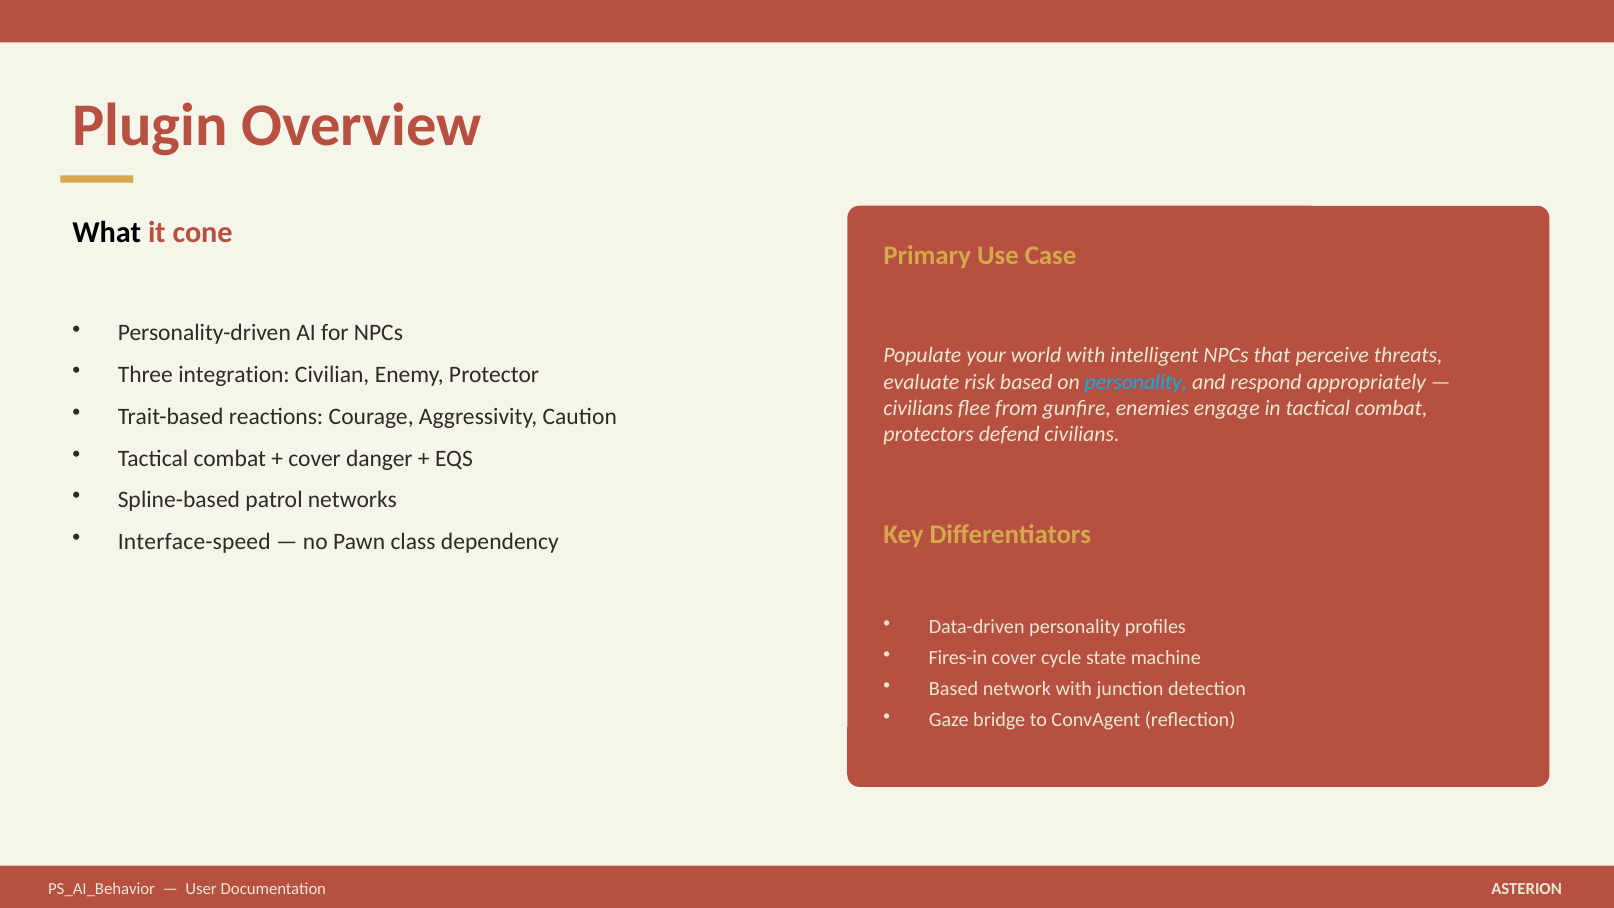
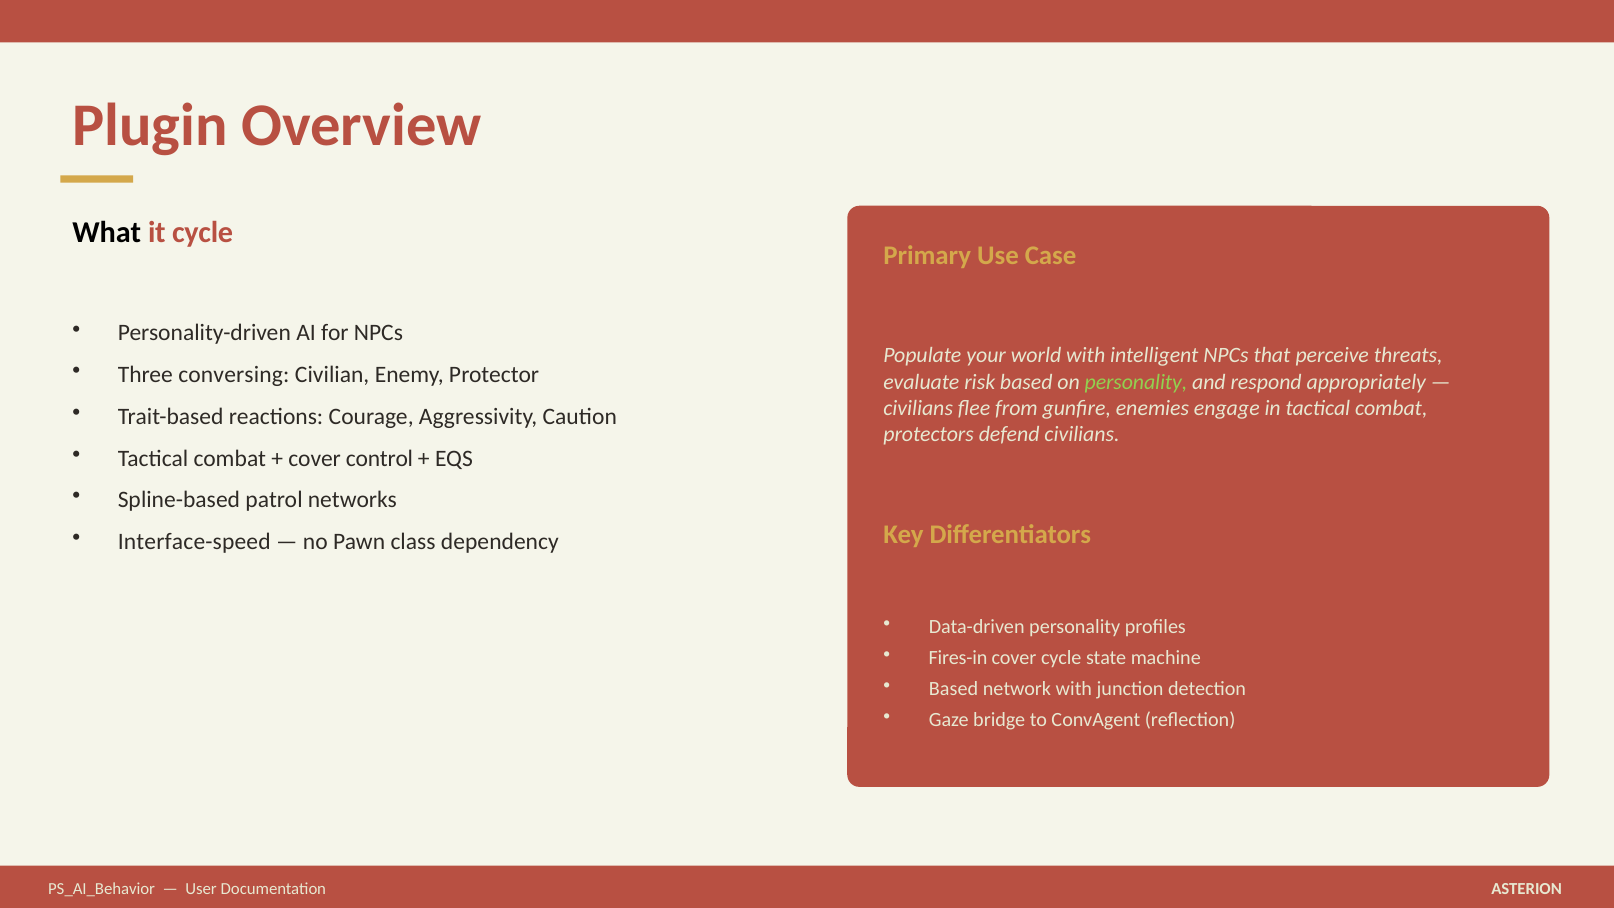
it cone: cone -> cycle
integration: integration -> conversing
personality at (1136, 382) colour: light blue -> light green
danger: danger -> control
